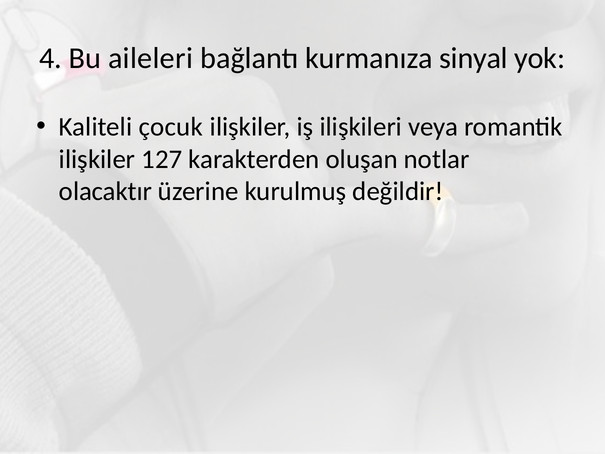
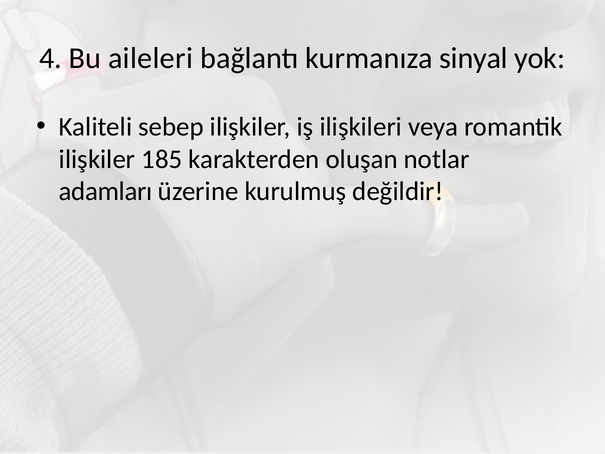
çocuk: çocuk -> sebep
127: 127 -> 185
olacaktır: olacaktır -> adamları
